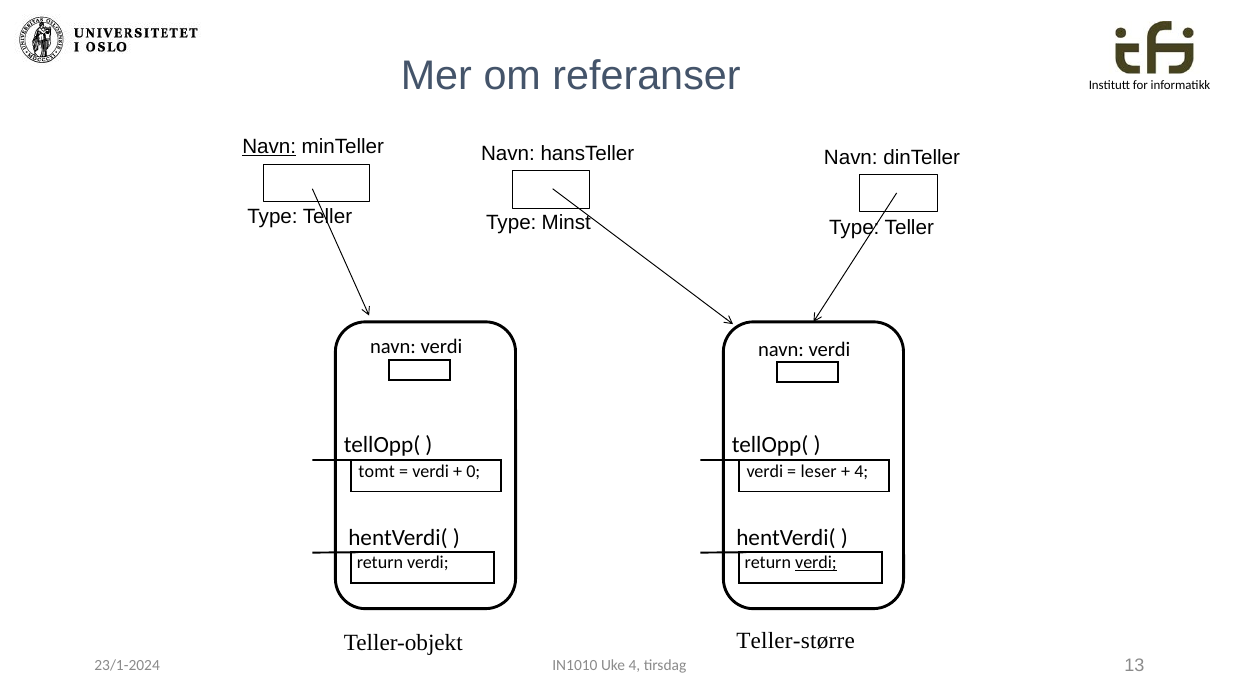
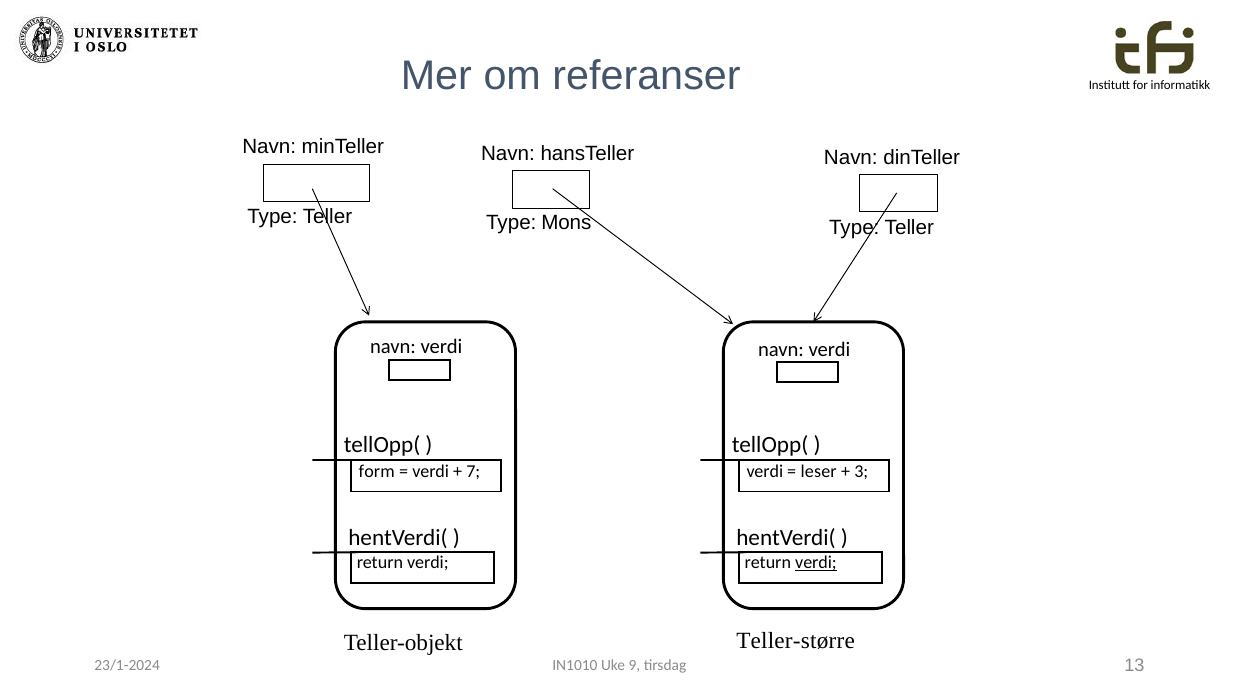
Navn at (269, 147) underline: present -> none
Minst: Minst -> Mons
tomt: tomt -> form
0: 0 -> 7
4 at (861, 472): 4 -> 3
Uke 4: 4 -> 9
